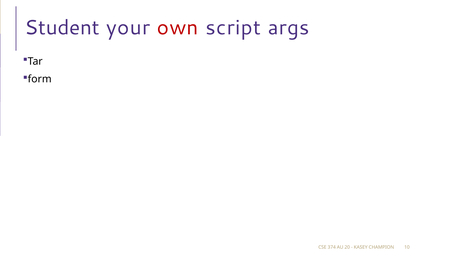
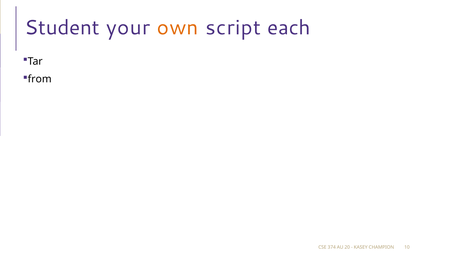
own colour: red -> orange
args: args -> each
form: form -> from
